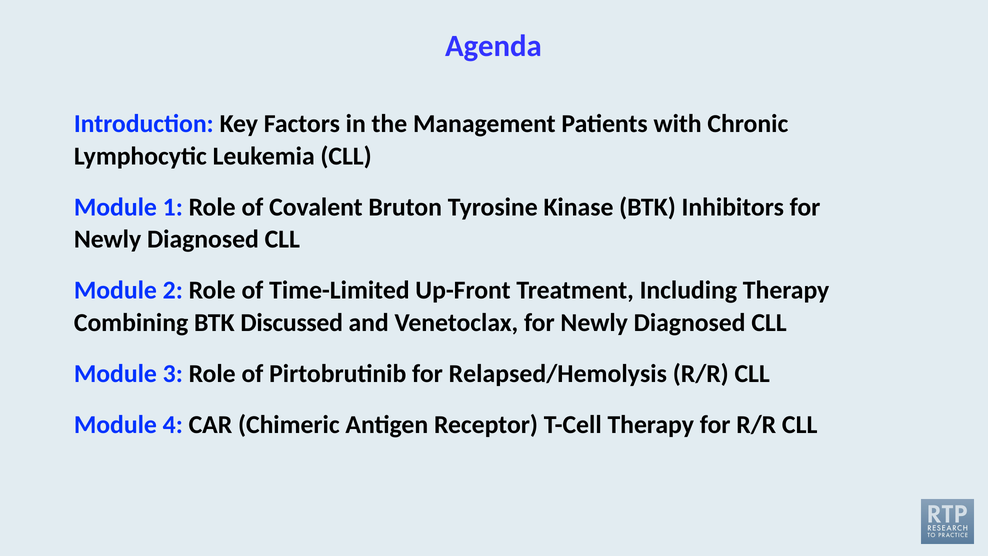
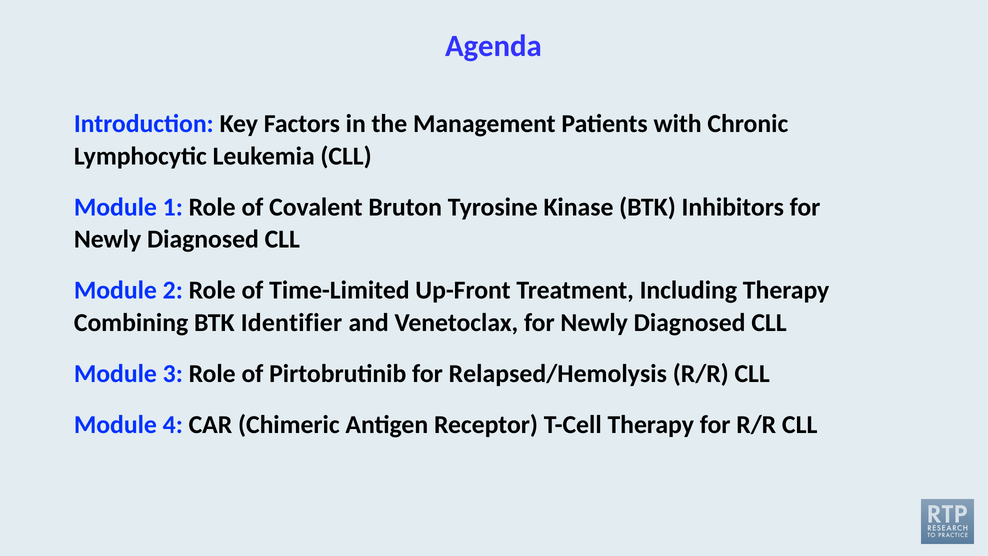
Discussed: Discussed -> Identifier
